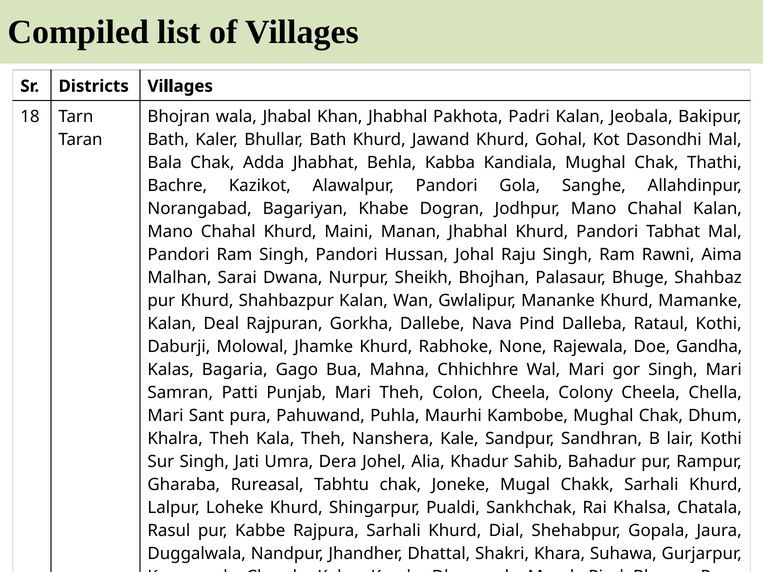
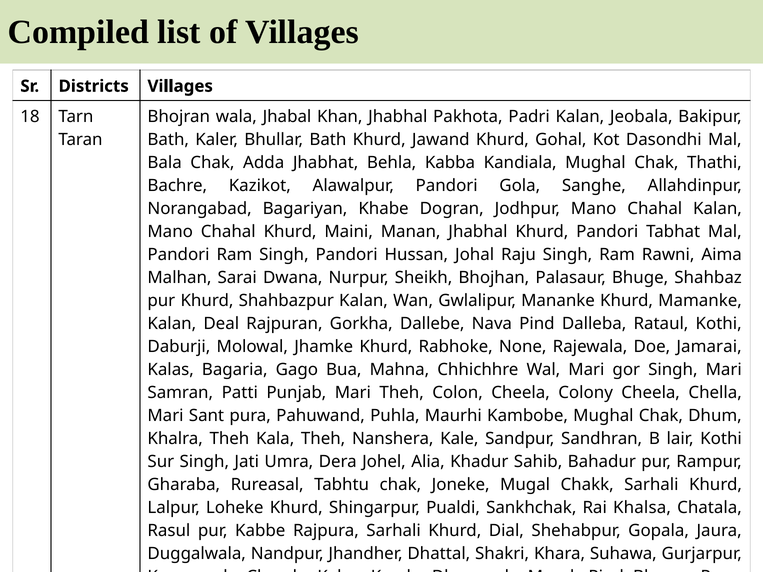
Doe Gandha: Gandha -> Jamarai
